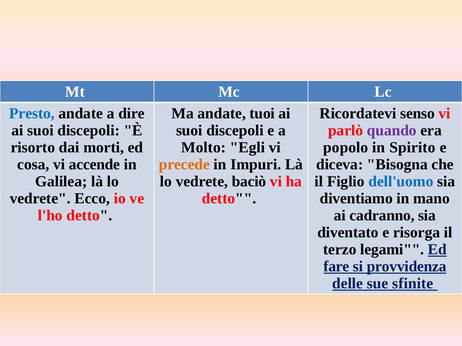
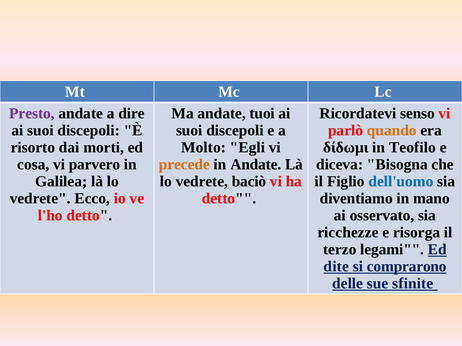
Presto colour: blue -> purple
quando colour: purple -> orange
popolo: popolo -> δίδωμι
Spirito: Spirito -> Teofilo
accende: accende -> parvero
in Impuri: Impuri -> Andate
cadranno: cadranno -> osservato
diventato: diventato -> ricchezze
fare: fare -> dite
provvidenza: provvidenza -> comprarono
